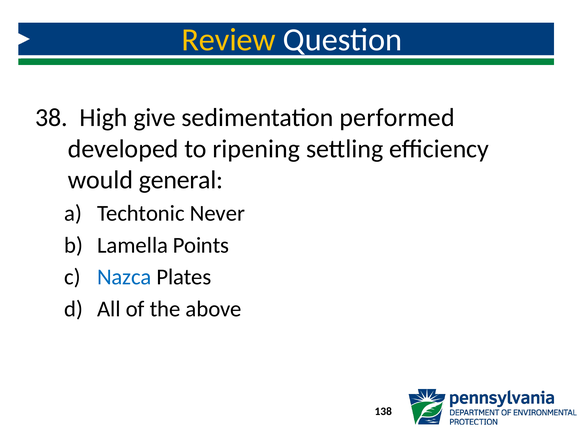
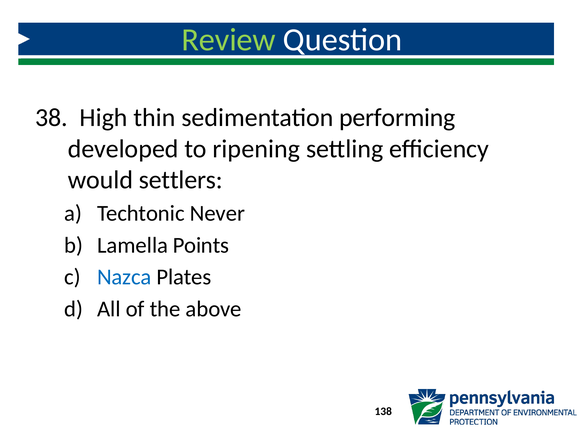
Review colour: yellow -> light green
give: give -> thin
performed: performed -> performing
general: general -> settlers
